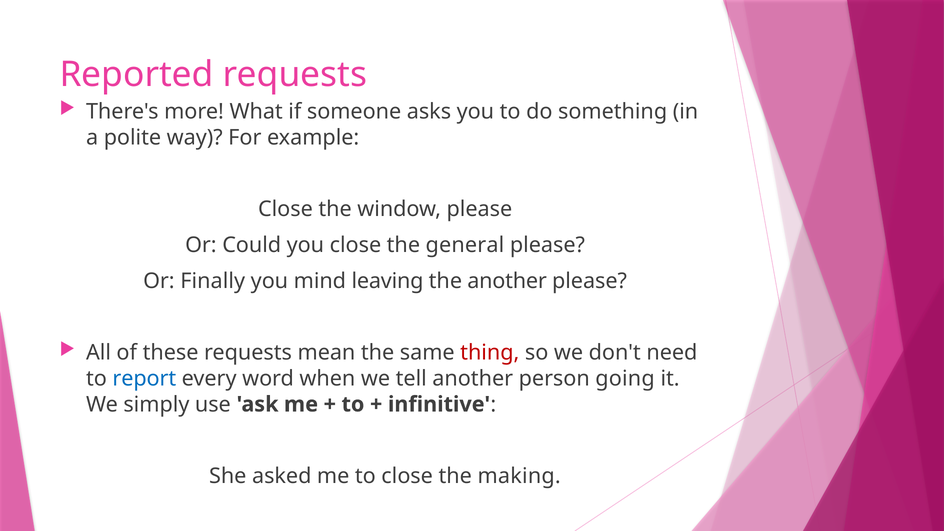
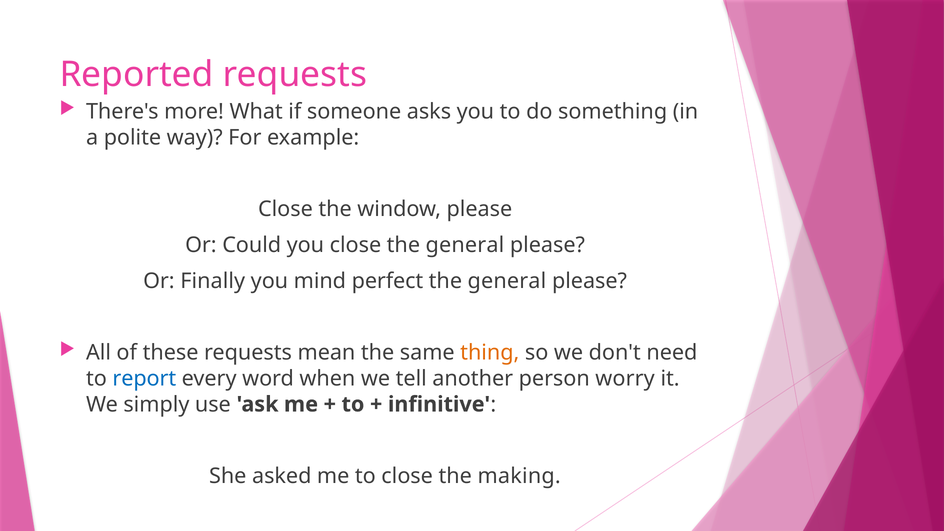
leaving: leaving -> perfect
another at (507, 281): another -> general
thing colour: red -> orange
going: going -> worry
